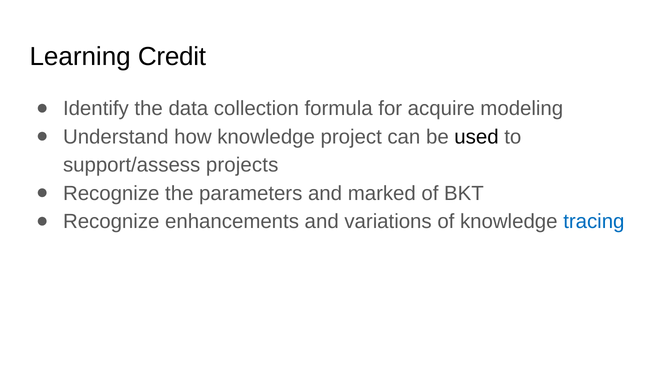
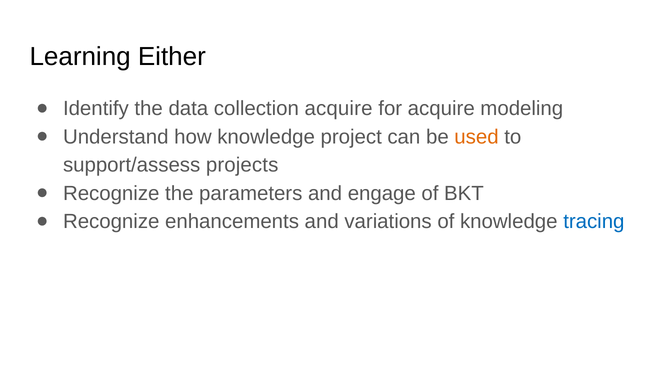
Credit: Credit -> Either
collection formula: formula -> acquire
used colour: black -> orange
marked: marked -> engage
